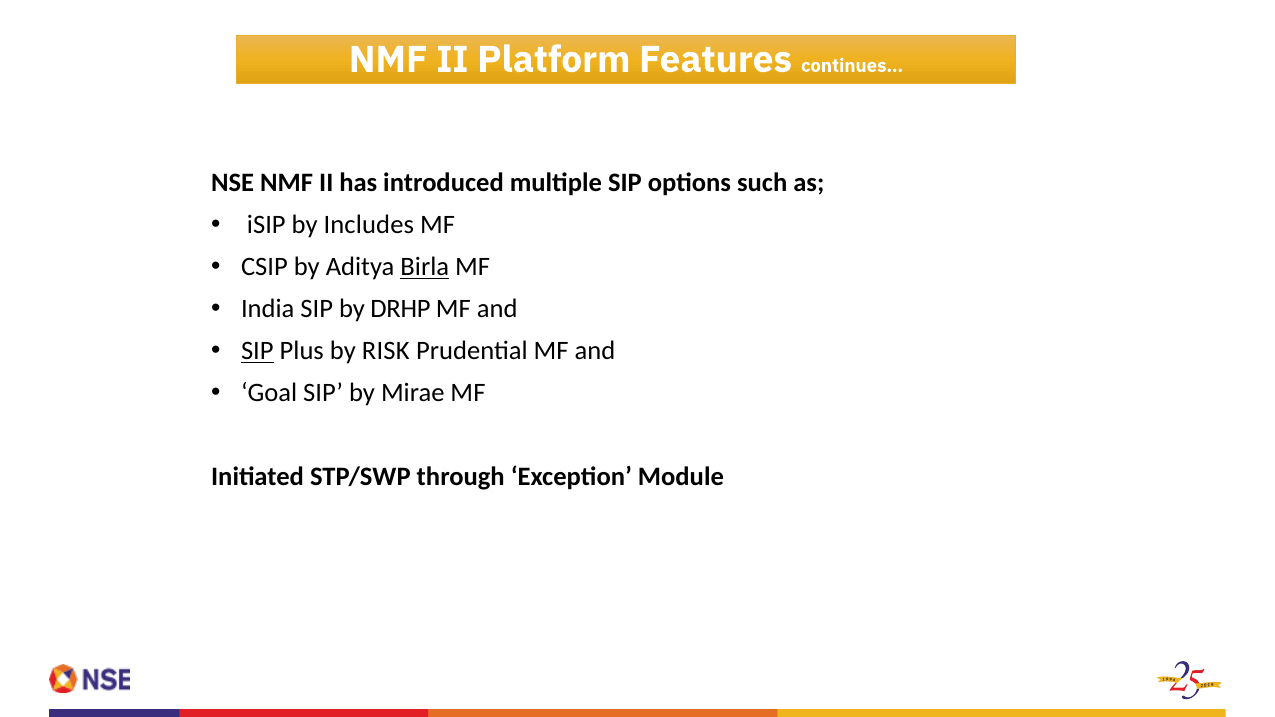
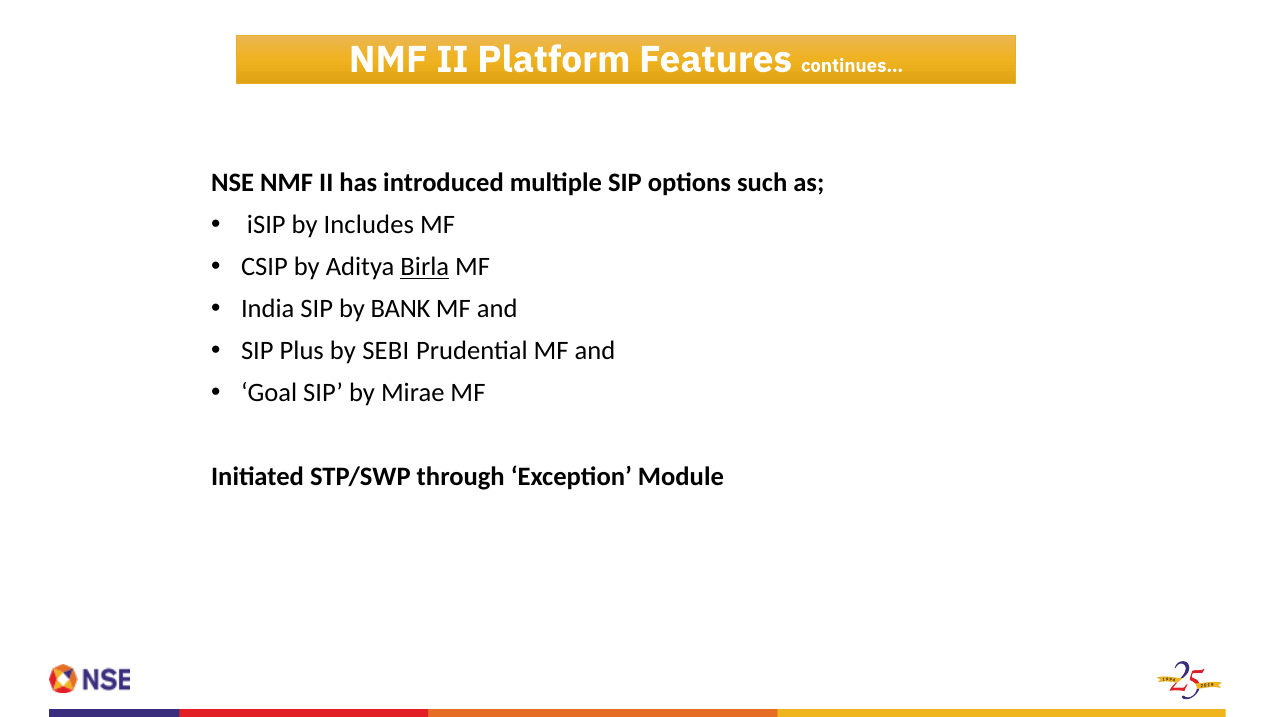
DRHP: DRHP -> BANK
SIP at (257, 351) underline: present -> none
RISK: RISK -> SEBI
